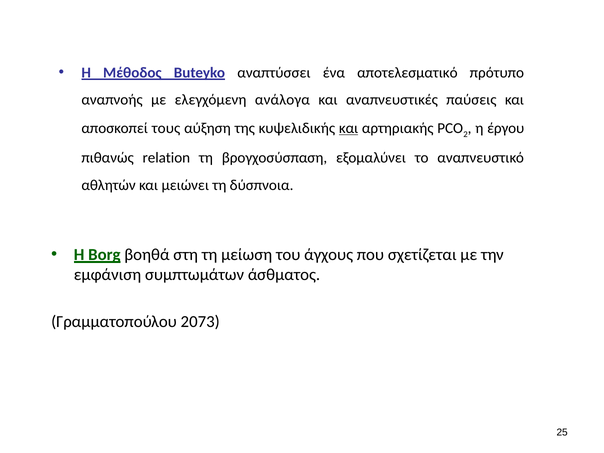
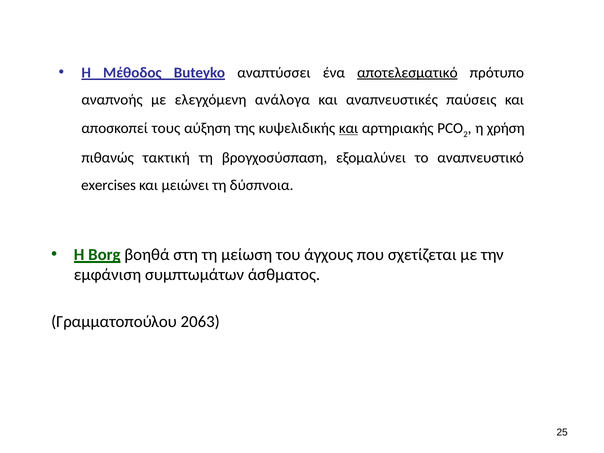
αποτελεσματικό underline: none -> present
έργου: έργου -> χρήση
relation: relation -> τακτική
αθλητών: αθλητών -> exercises
2073: 2073 -> 2063
